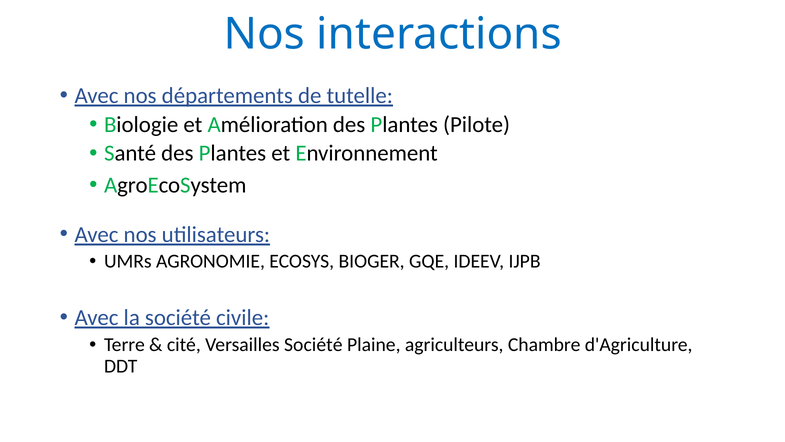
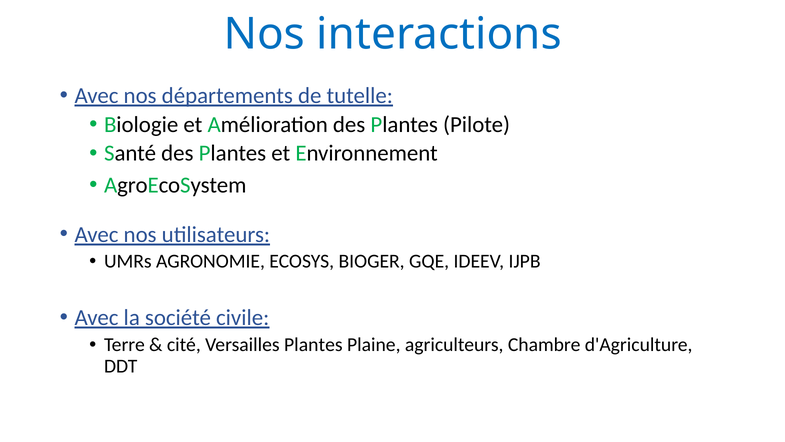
Versailles Société: Société -> Plantes
